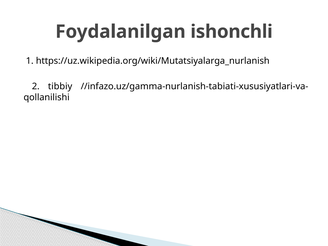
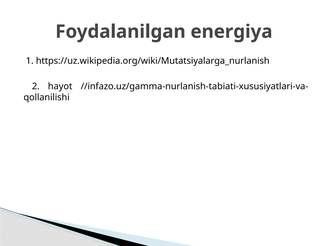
ishonchli: ishonchli -> energiya
tibbiy: tibbiy -> hayot
